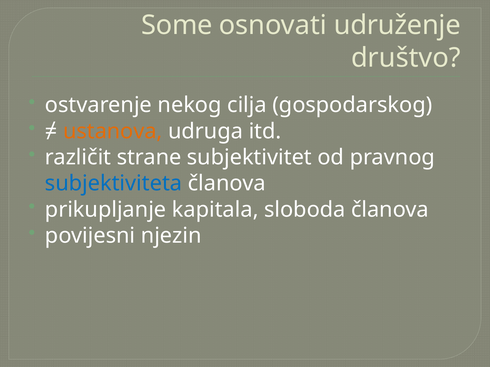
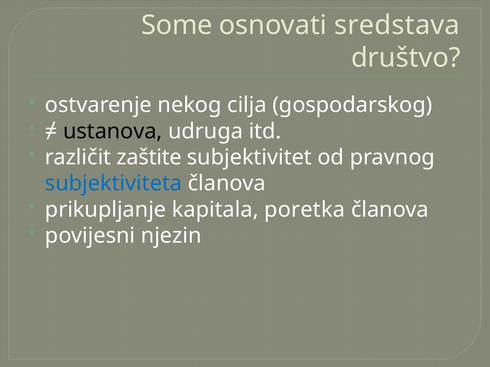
udruženje: udruženje -> sredstava
ustanova colour: orange -> black
strane: strane -> zaštite
sloboda: sloboda -> poretka
